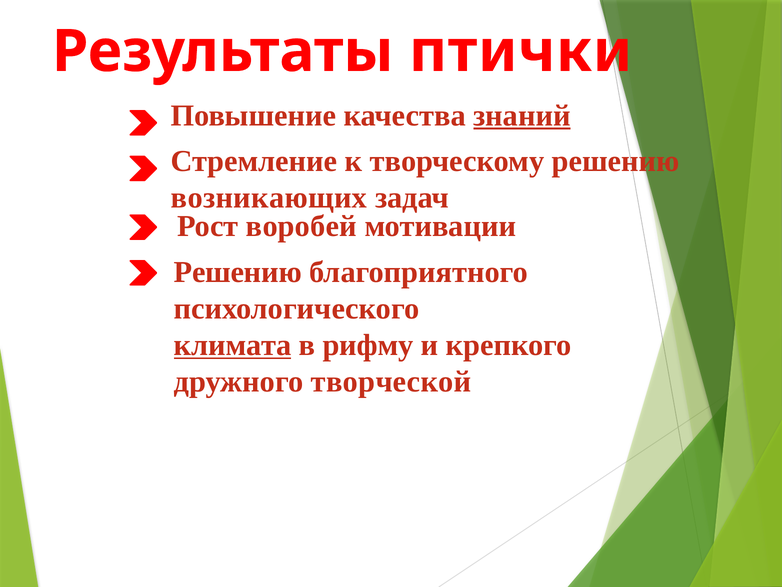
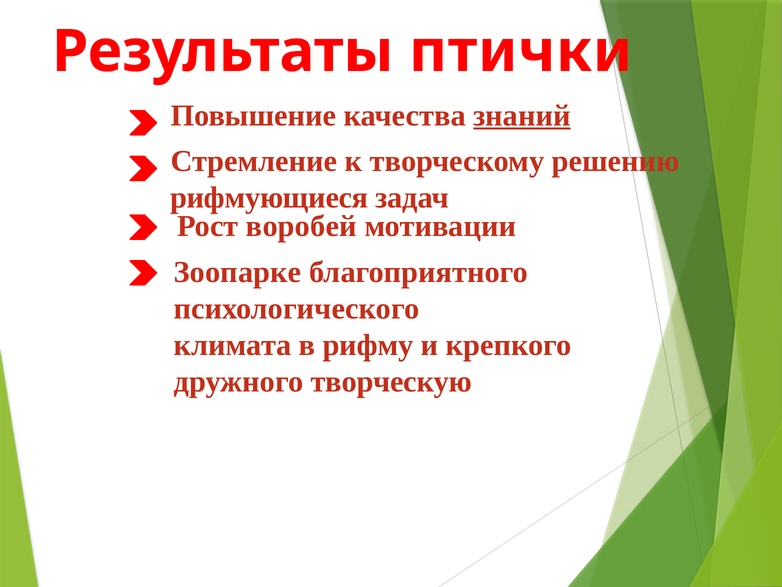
возникающих: возникающих -> рифмующиеся
Решению at (238, 272): Решению -> Зоопарке
климата underline: present -> none
творческой: творческой -> творческую
